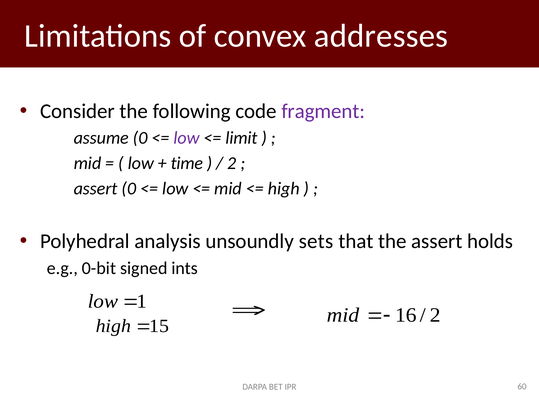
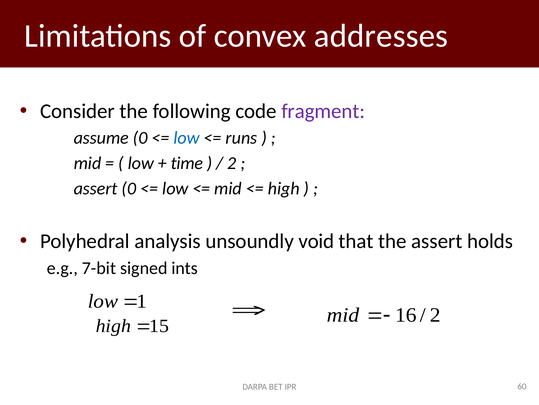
low at (187, 138) colour: purple -> blue
limit: limit -> runs
sets: sets -> void
0-bit: 0-bit -> 7-bit
